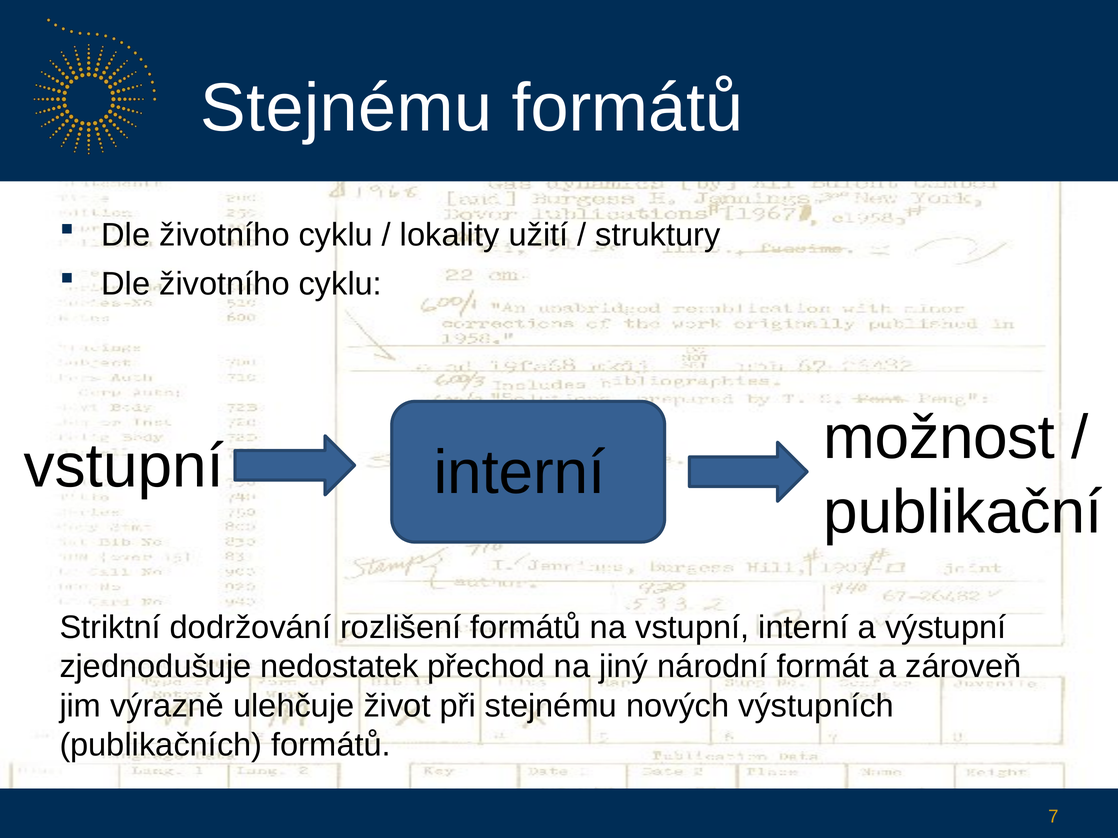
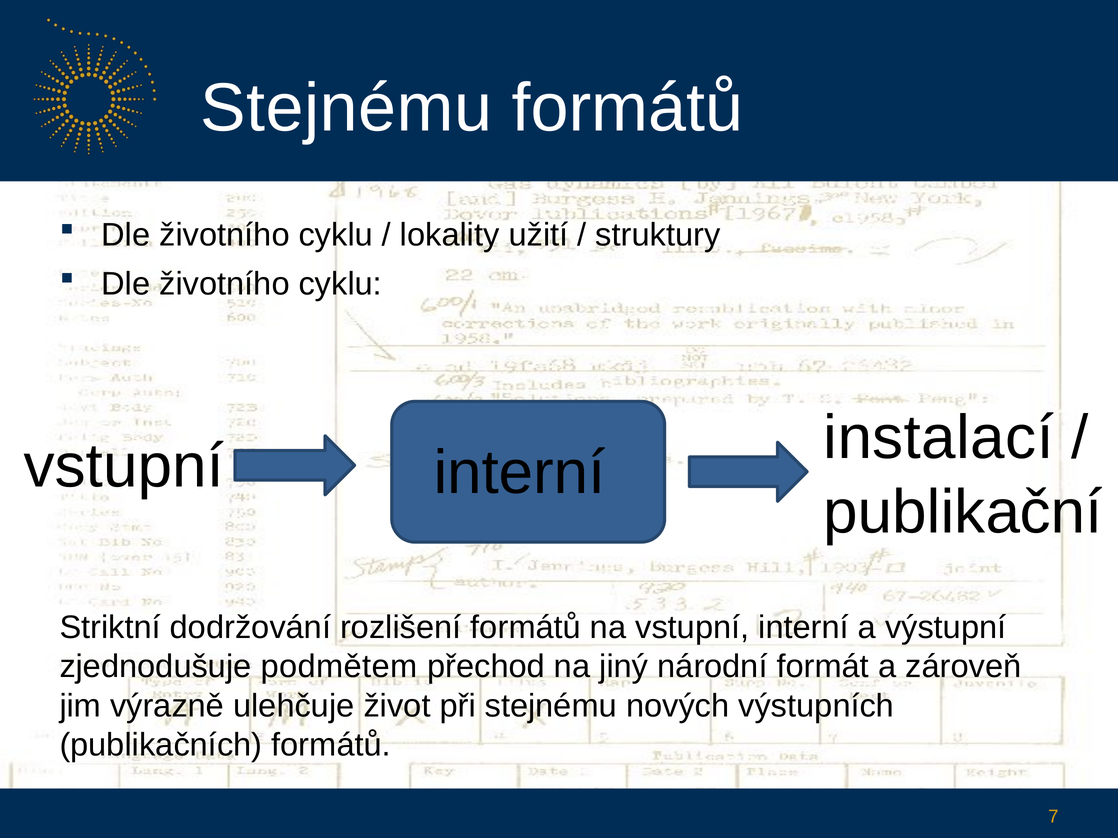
možnost: možnost -> instalací
nedostatek: nedostatek -> podmětem
